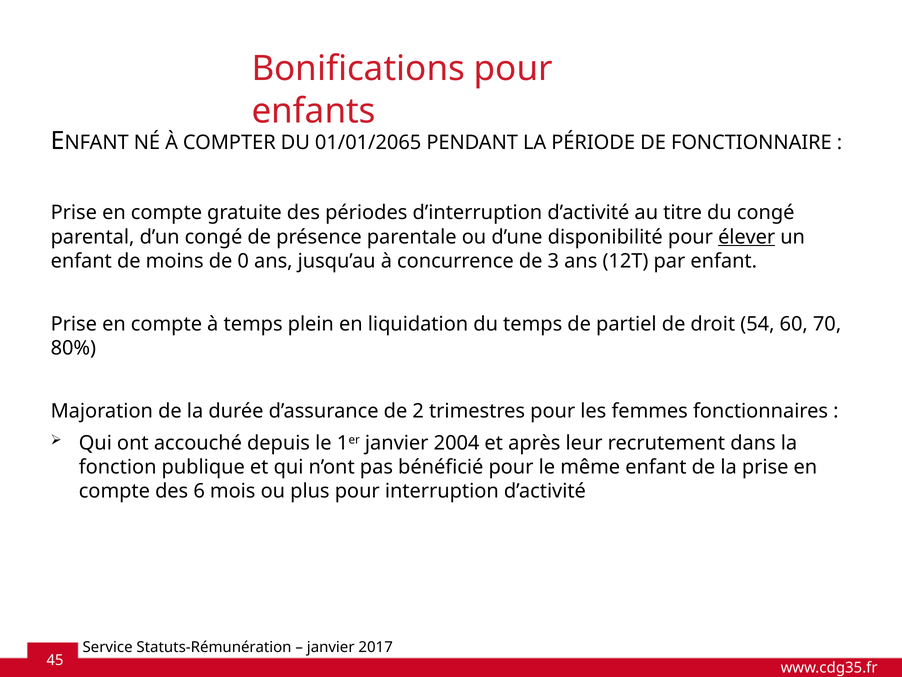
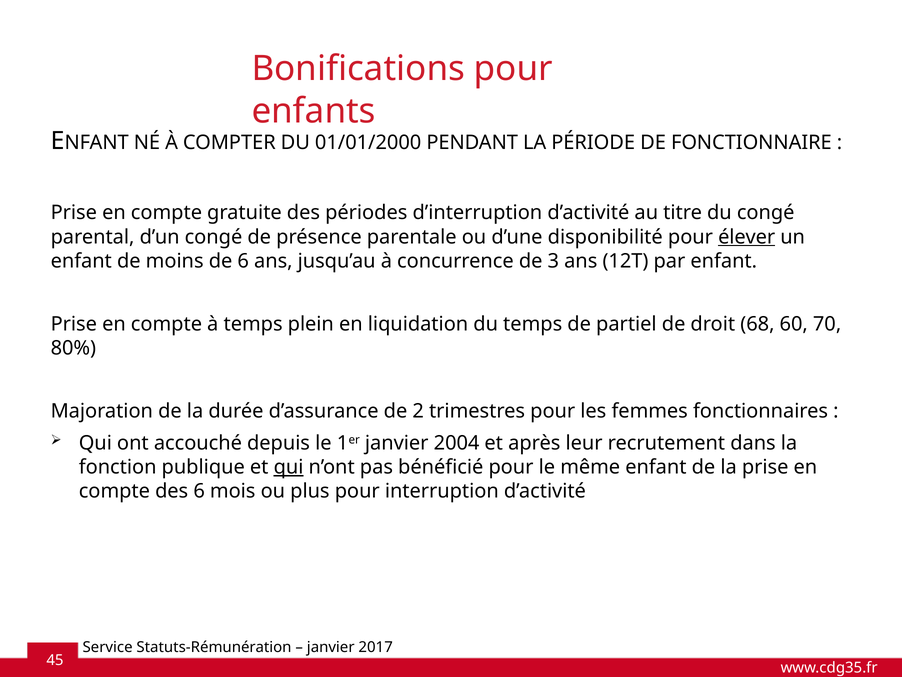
01/01/2065: 01/01/2065 -> 01/01/2000
de 0: 0 -> 6
54: 54 -> 68
qui at (289, 467) underline: none -> present
